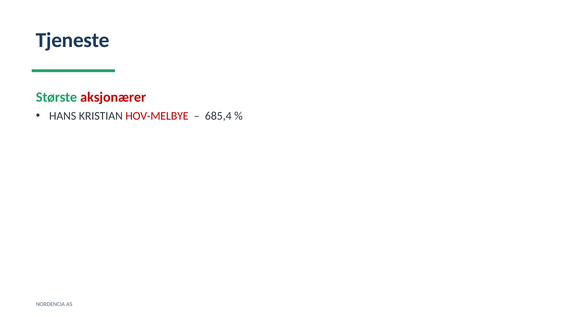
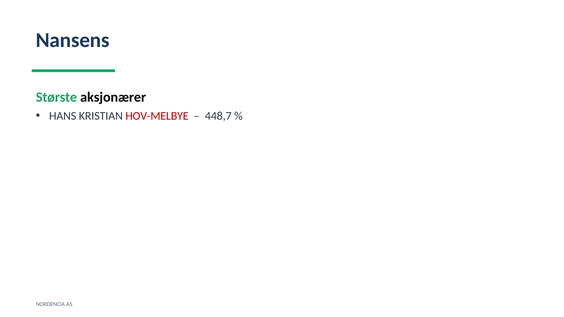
Tjeneste: Tjeneste -> Nansens
aksjonærer colour: red -> black
685,4: 685,4 -> 448,7
